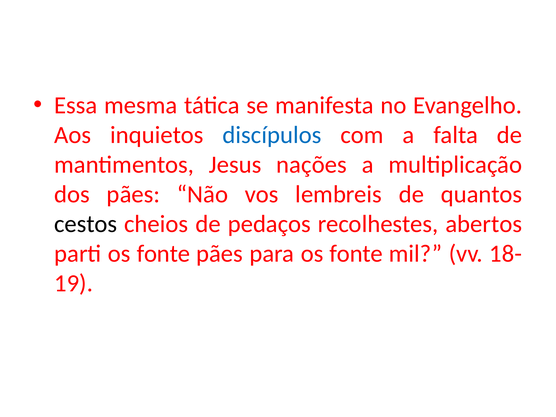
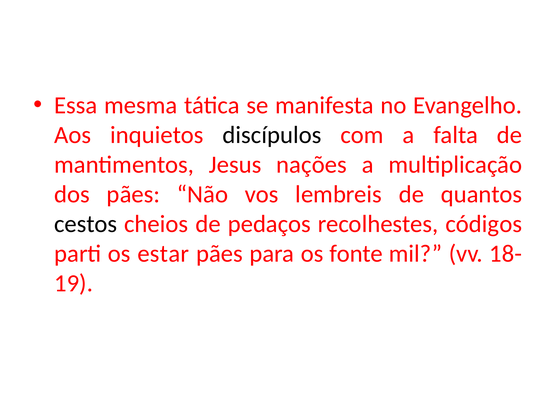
discípulos colour: blue -> black
abertos: abertos -> códigos
parti os fonte: fonte -> estar
